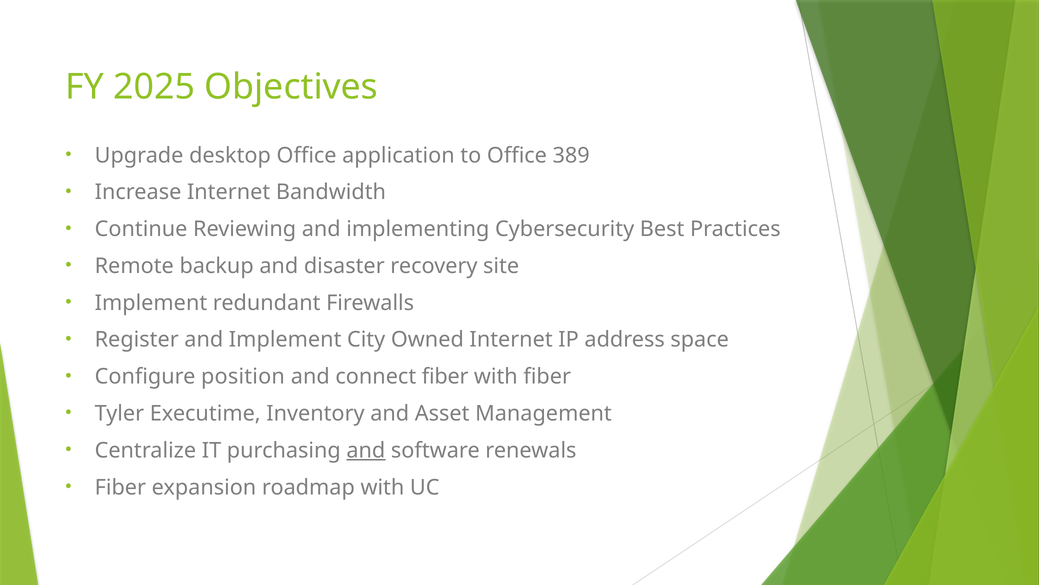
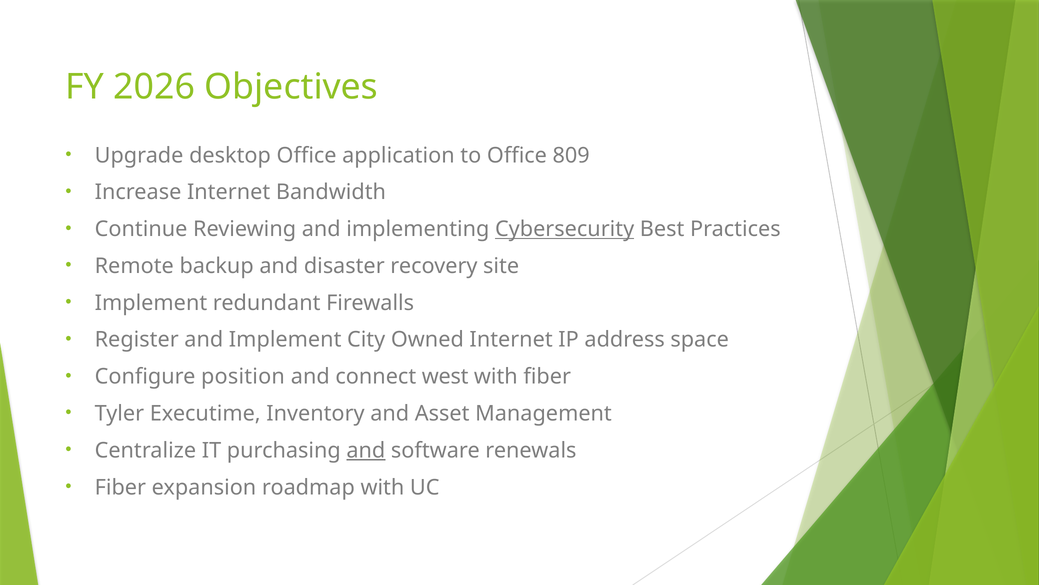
2025: 2025 -> 2026
389: 389 -> 809
Cybersecurity underline: none -> present
connect fiber: fiber -> west
